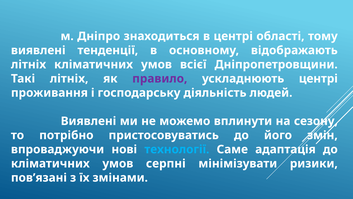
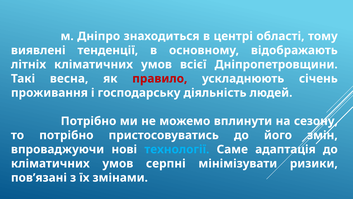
Такі літніх: літніх -> весна
правило colour: purple -> red
ускладнюють центрі: центрі -> січень
Виявлені at (89, 121): Виявлені -> Потрібно
